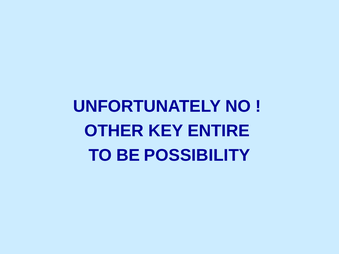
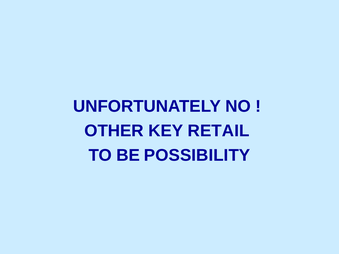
ENTIRE: ENTIRE -> RETAIL
